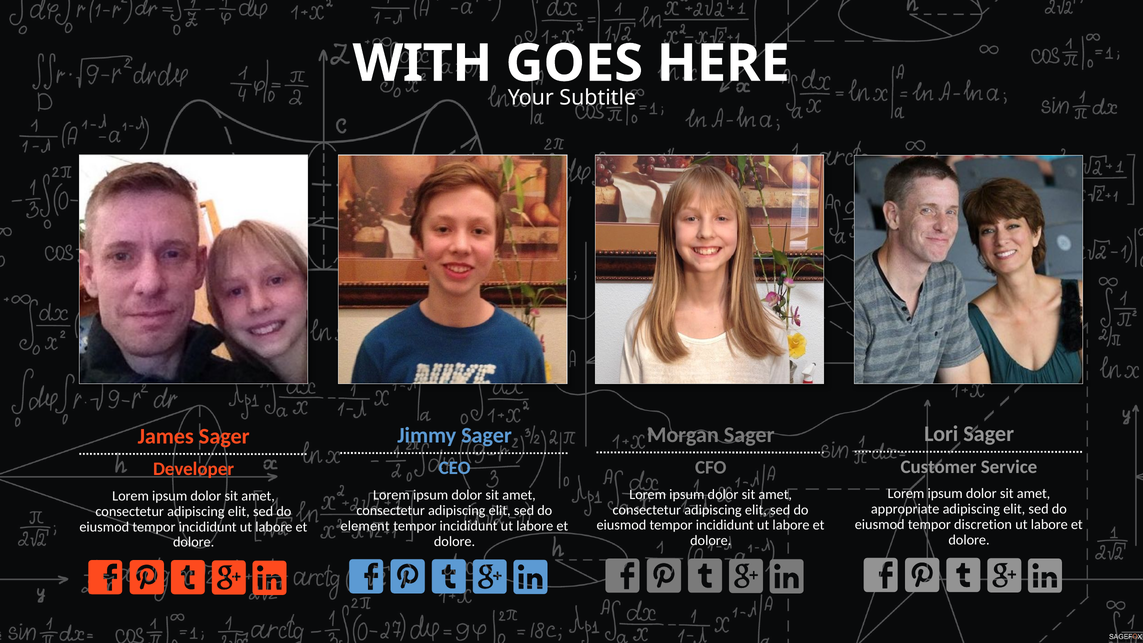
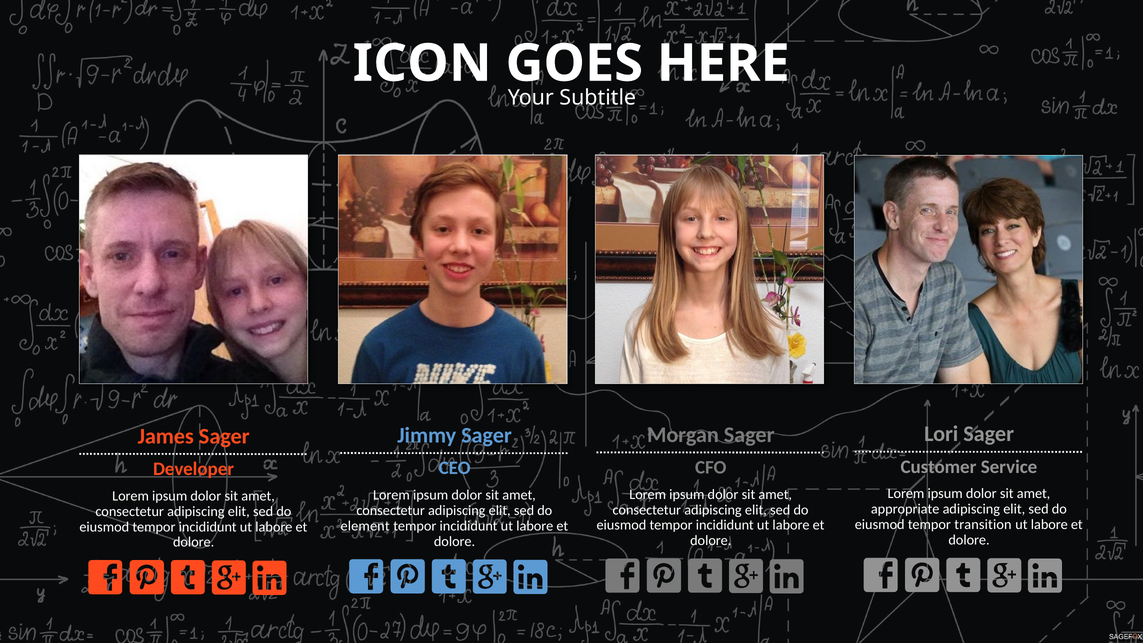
WITH: WITH -> ICON
discretion: discretion -> transition
